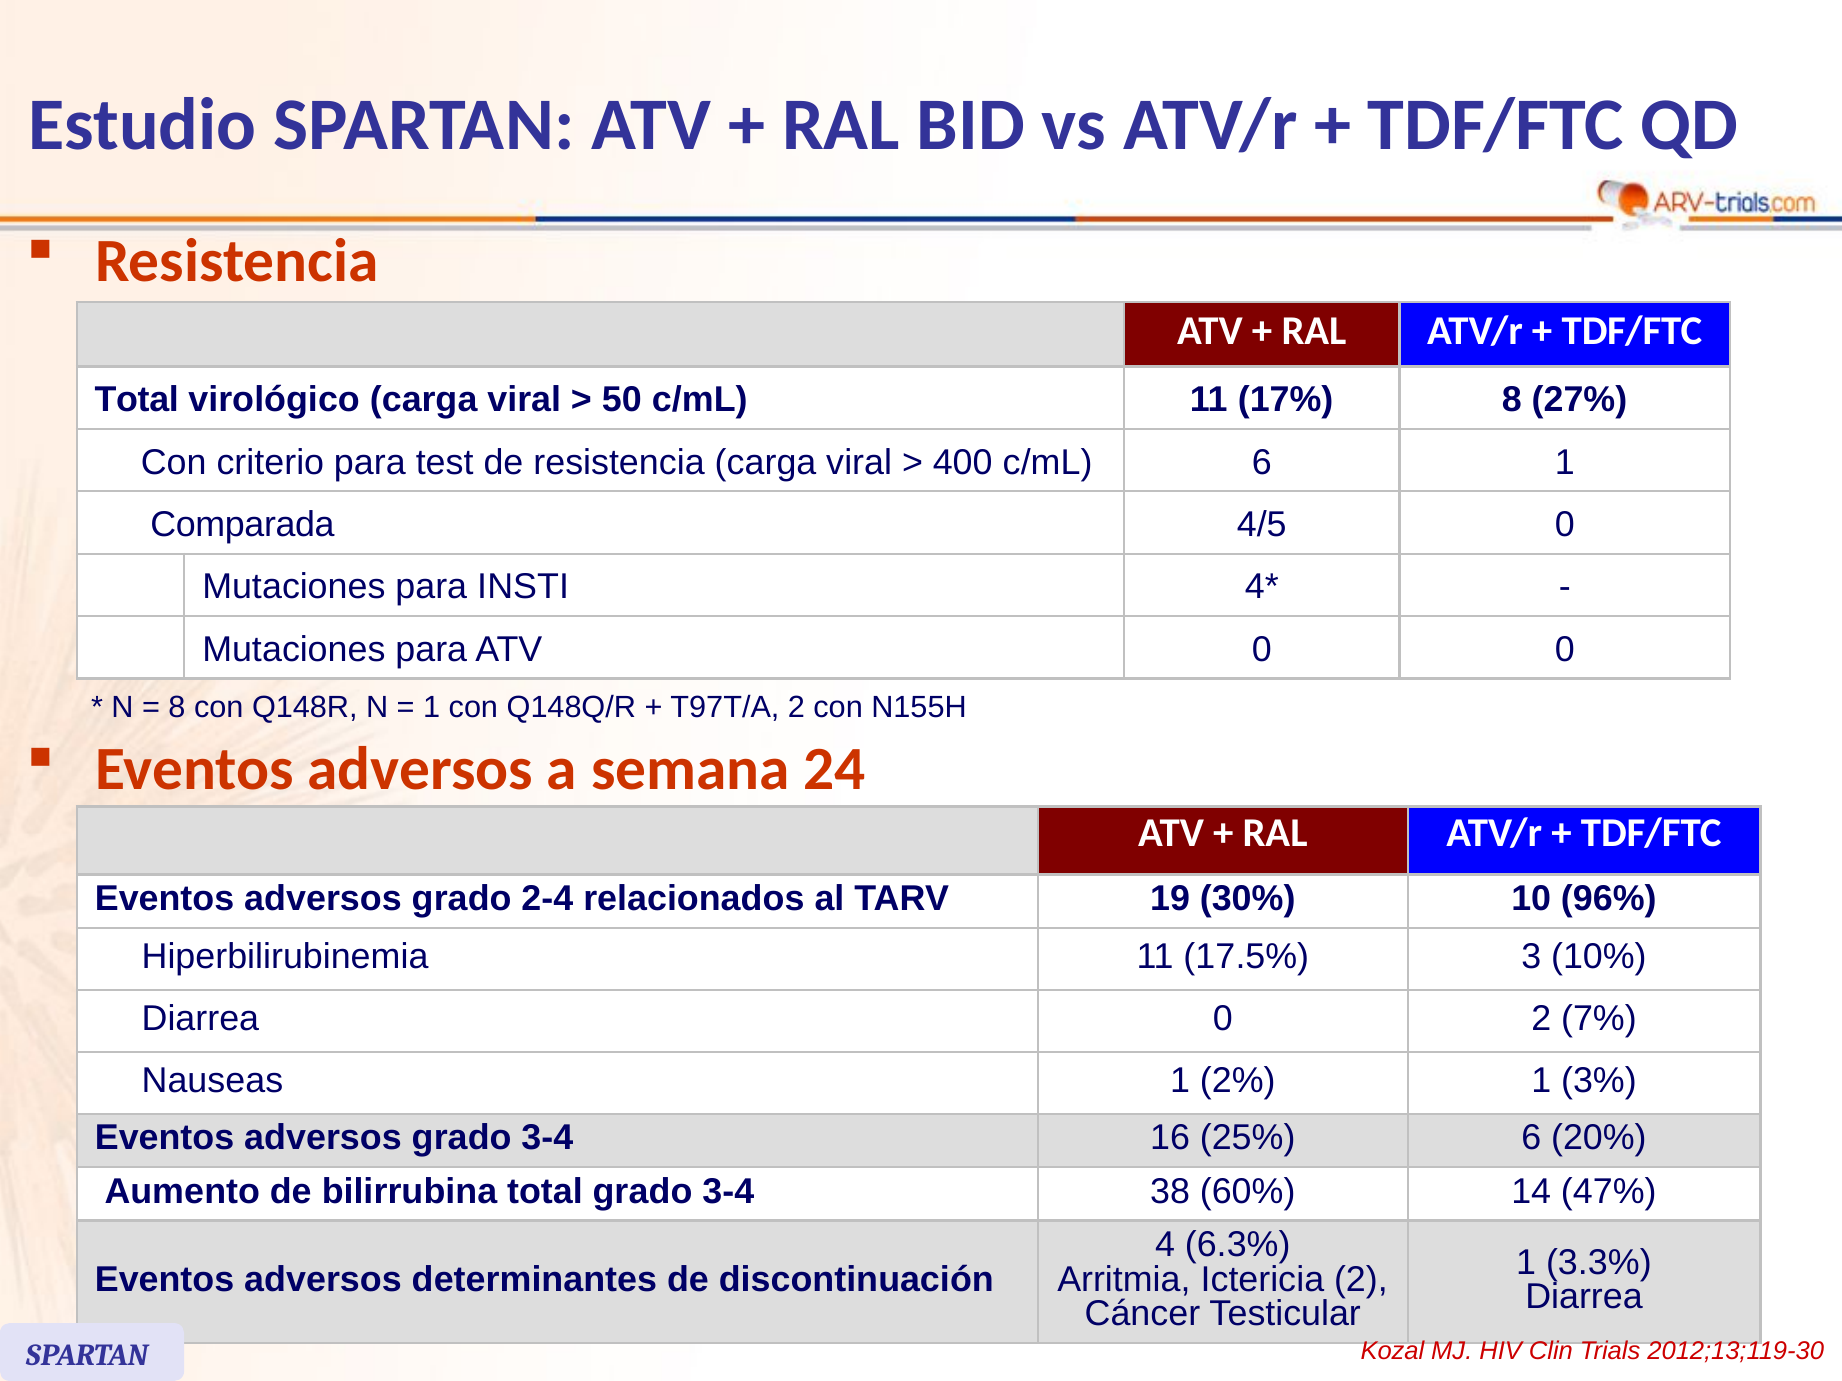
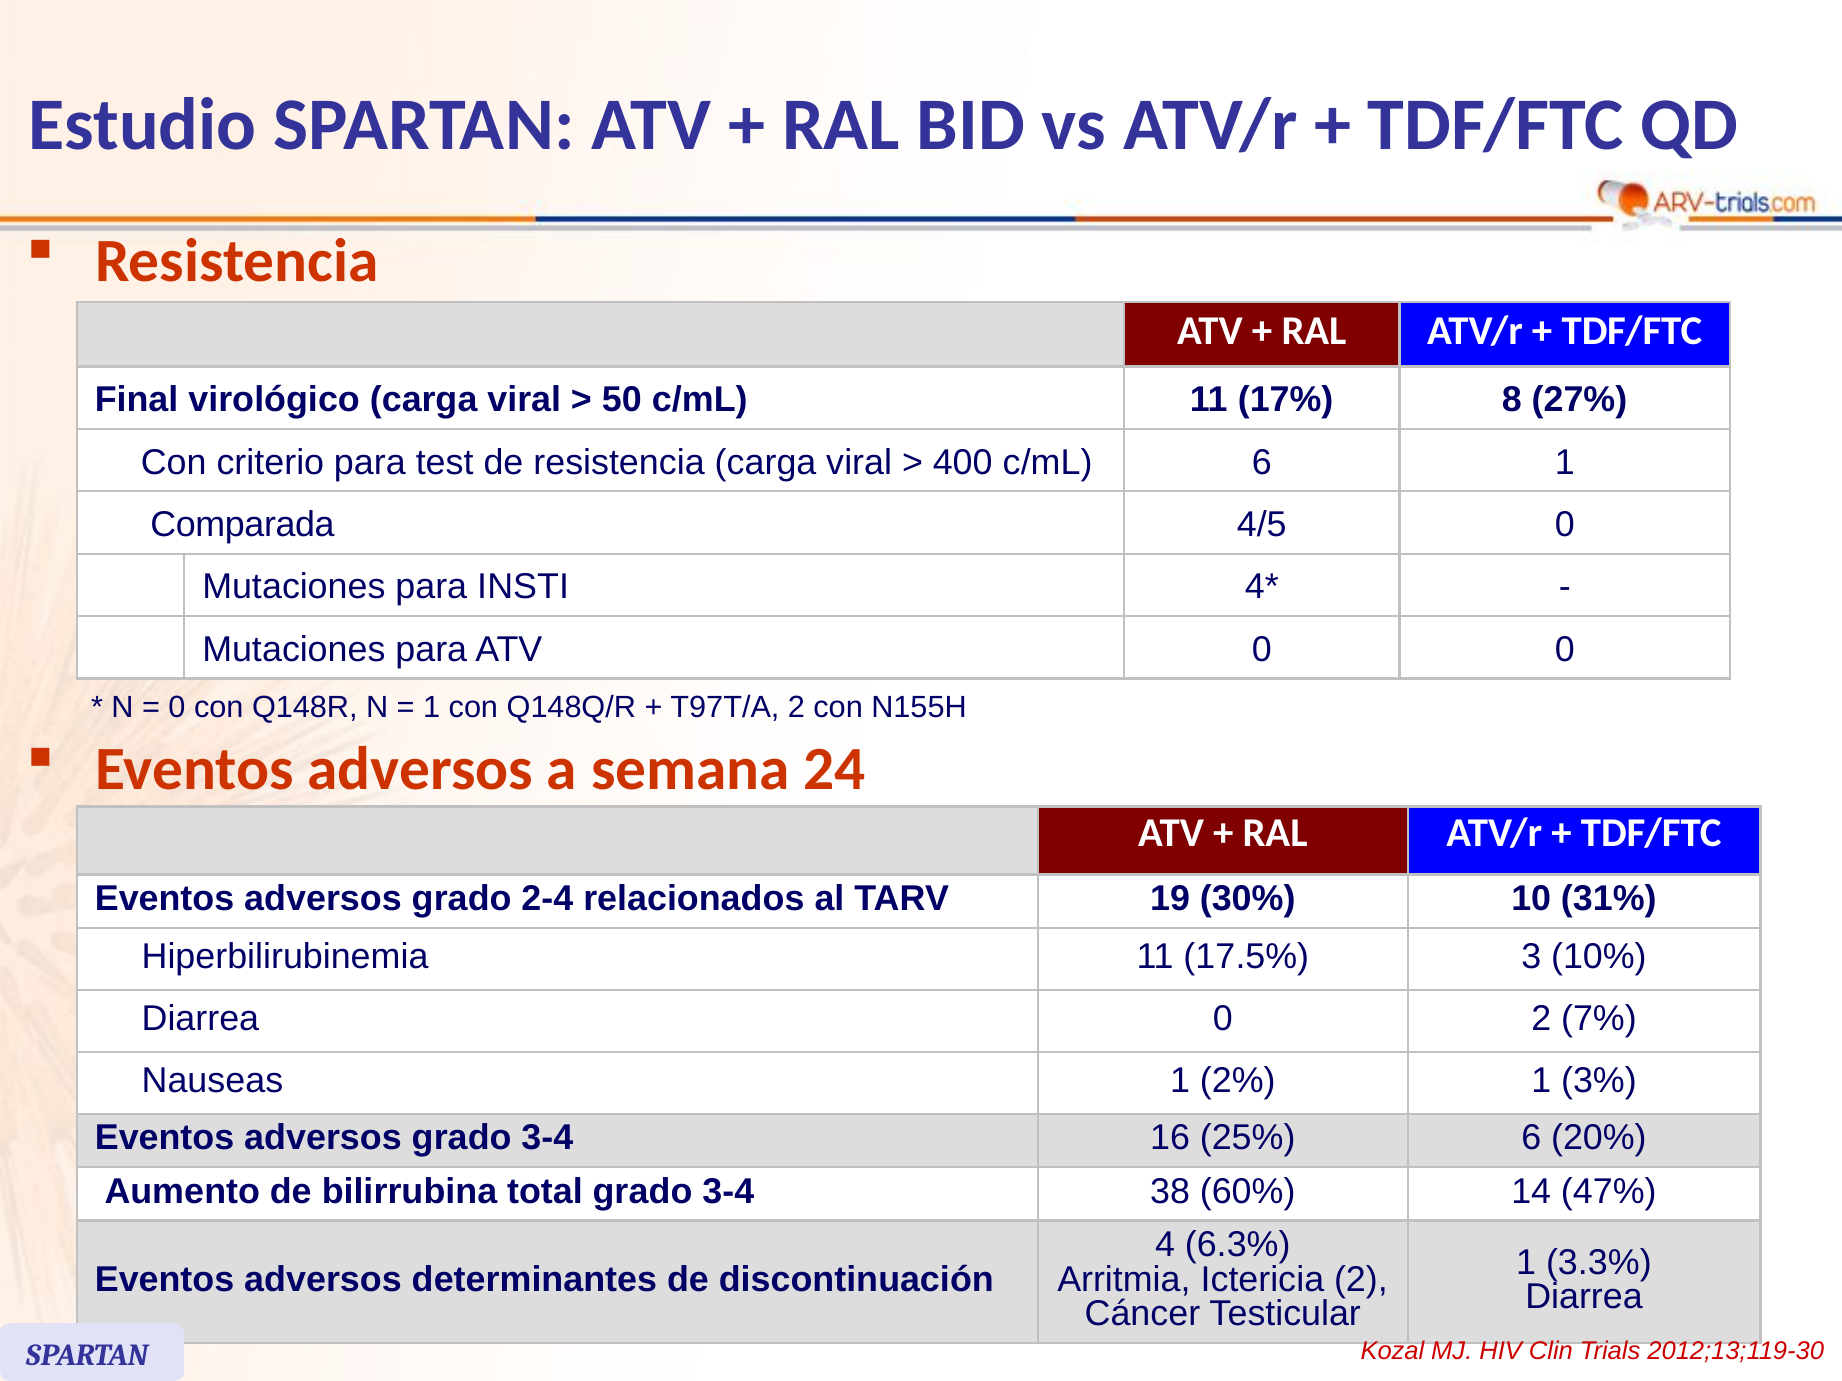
Total at (137, 400): Total -> Final
8 at (177, 708): 8 -> 0
96%: 96% -> 31%
